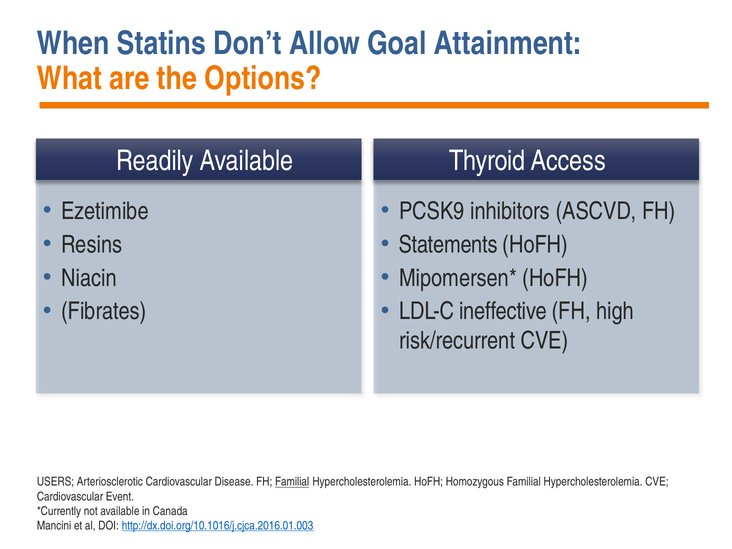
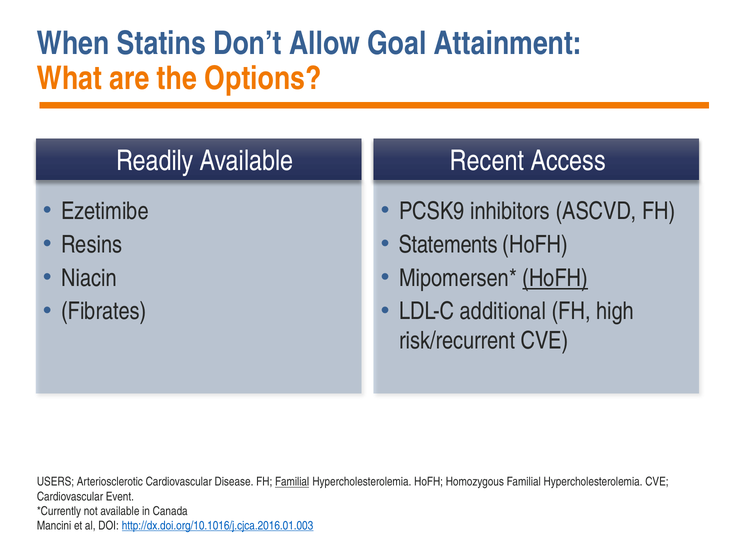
Thyroid: Thyroid -> Recent
HoFH at (555, 278) underline: none -> present
ineffective: ineffective -> additional
